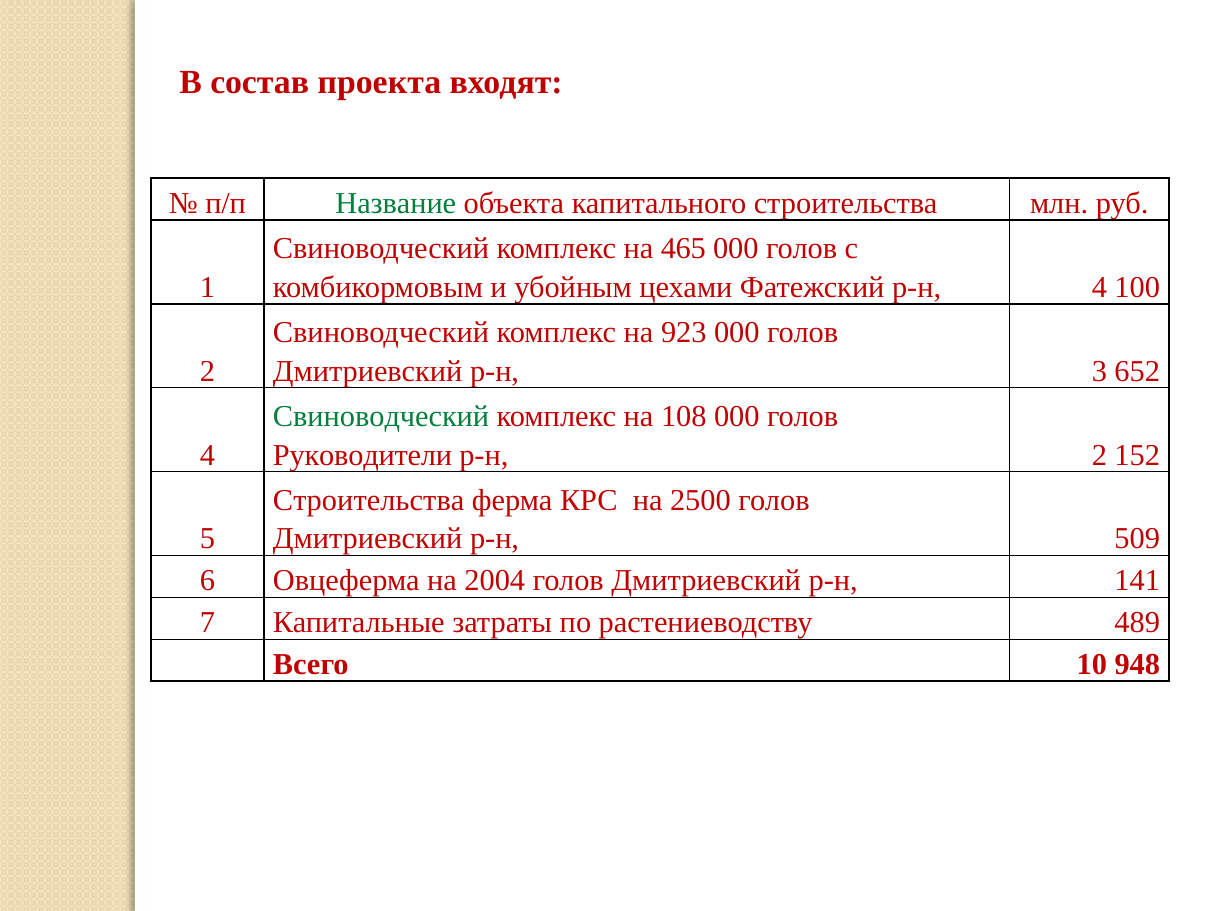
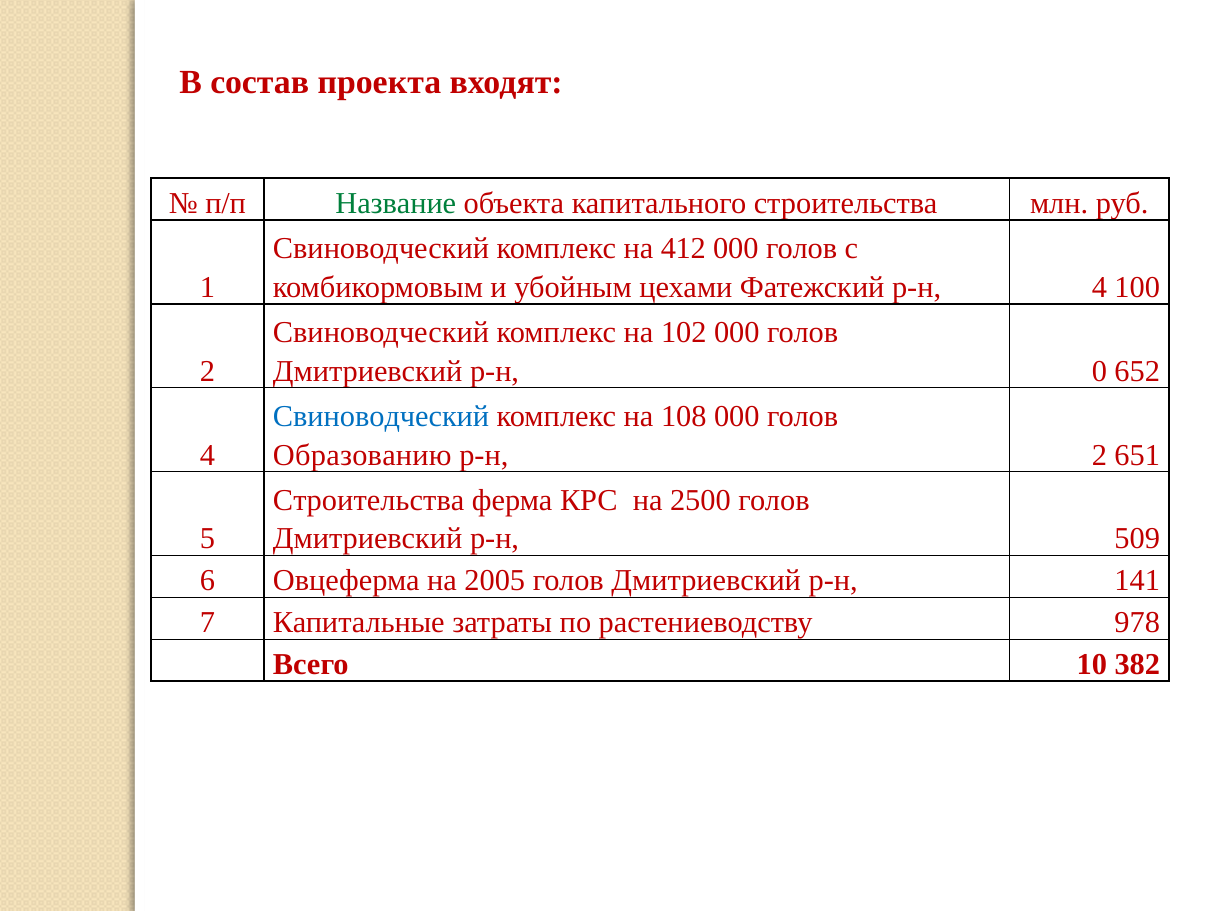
465: 465 -> 412
923: 923 -> 102
3: 3 -> 0
Свиноводческий at (381, 416) colour: green -> blue
Руководители: Руководители -> Образованию
152: 152 -> 651
2004: 2004 -> 2005
489: 489 -> 978
948: 948 -> 382
